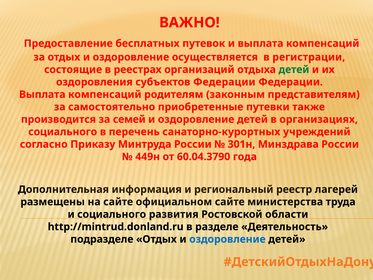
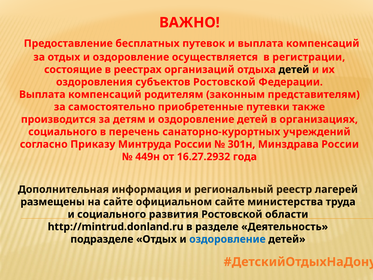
детей at (294, 70) colour: green -> black
субъектов Федерации: Федерации -> Ростовской
семей: семей -> детям
60.04.3790: 60.04.3790 -> 16.27.2932
